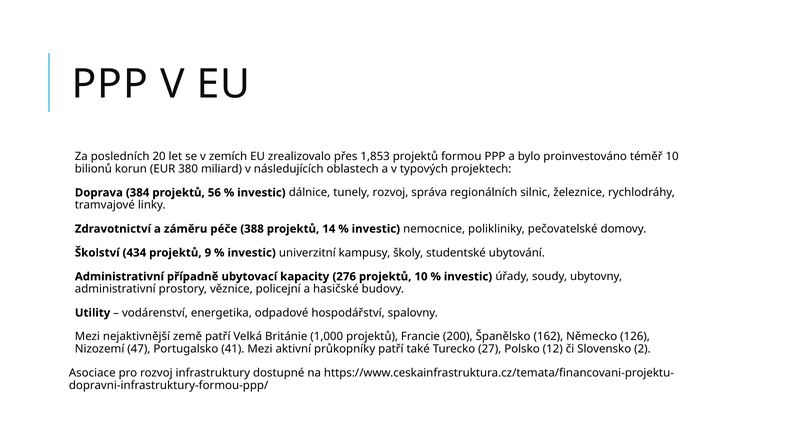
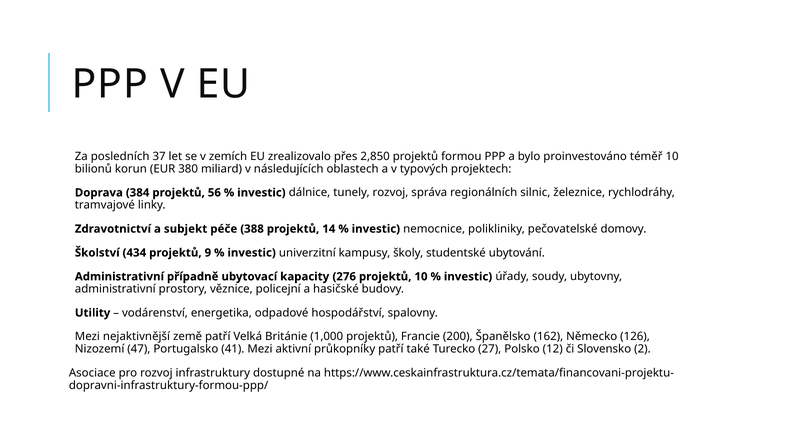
20: 20 -> 37
1,853: 1,853 -> 2,850
záměru: záměru -> subjekt
